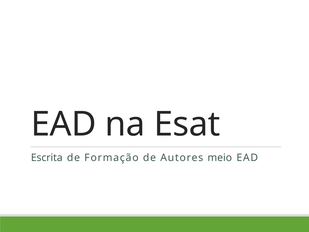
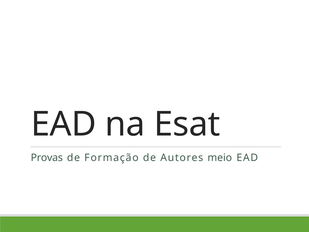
Escrita: Escrita -> Provas
